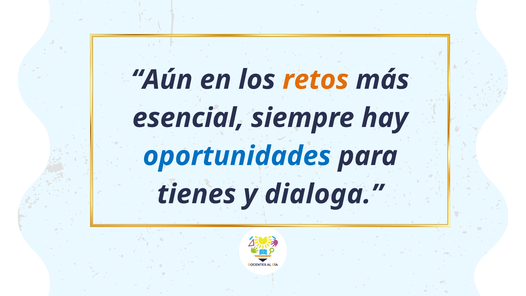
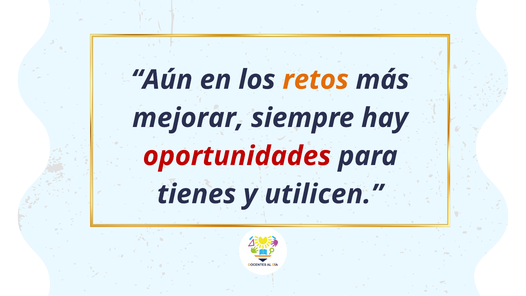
esencial: esencial -> mejorar
oportunidades colour: blue -> red
dialoga: dialoga -> utilicen
